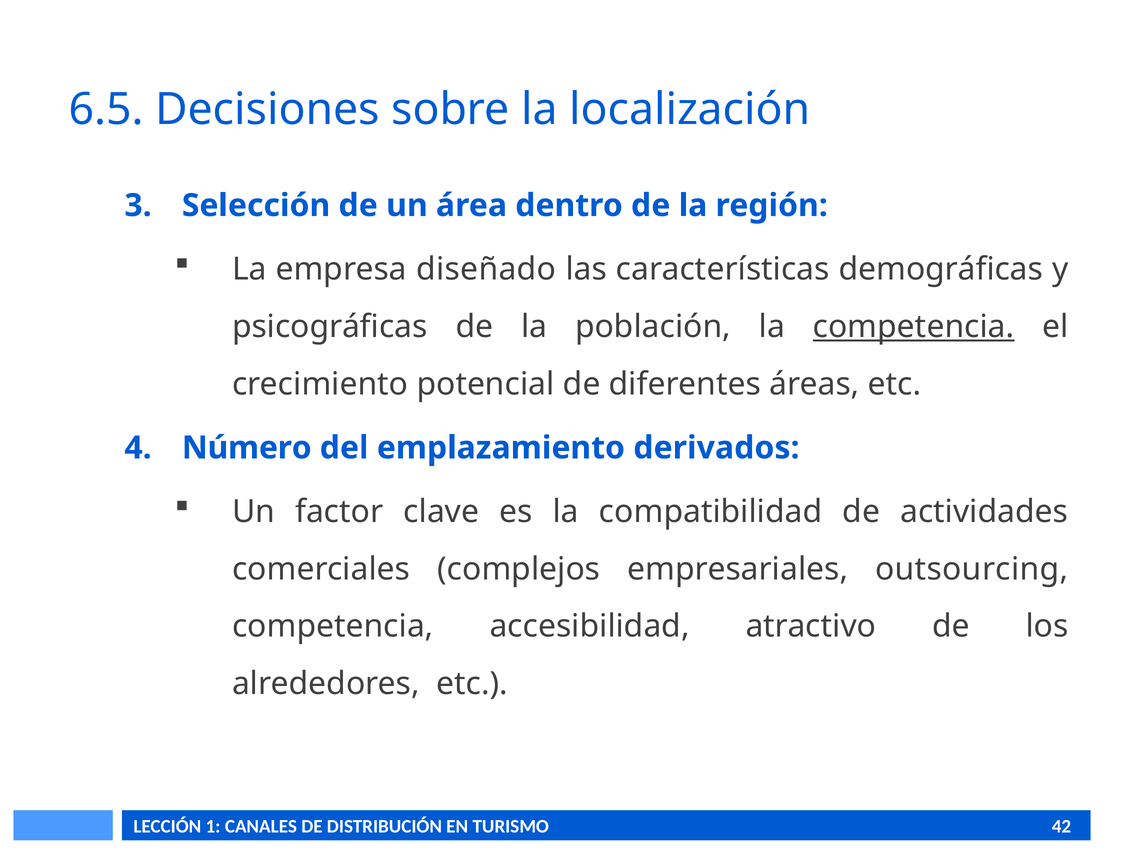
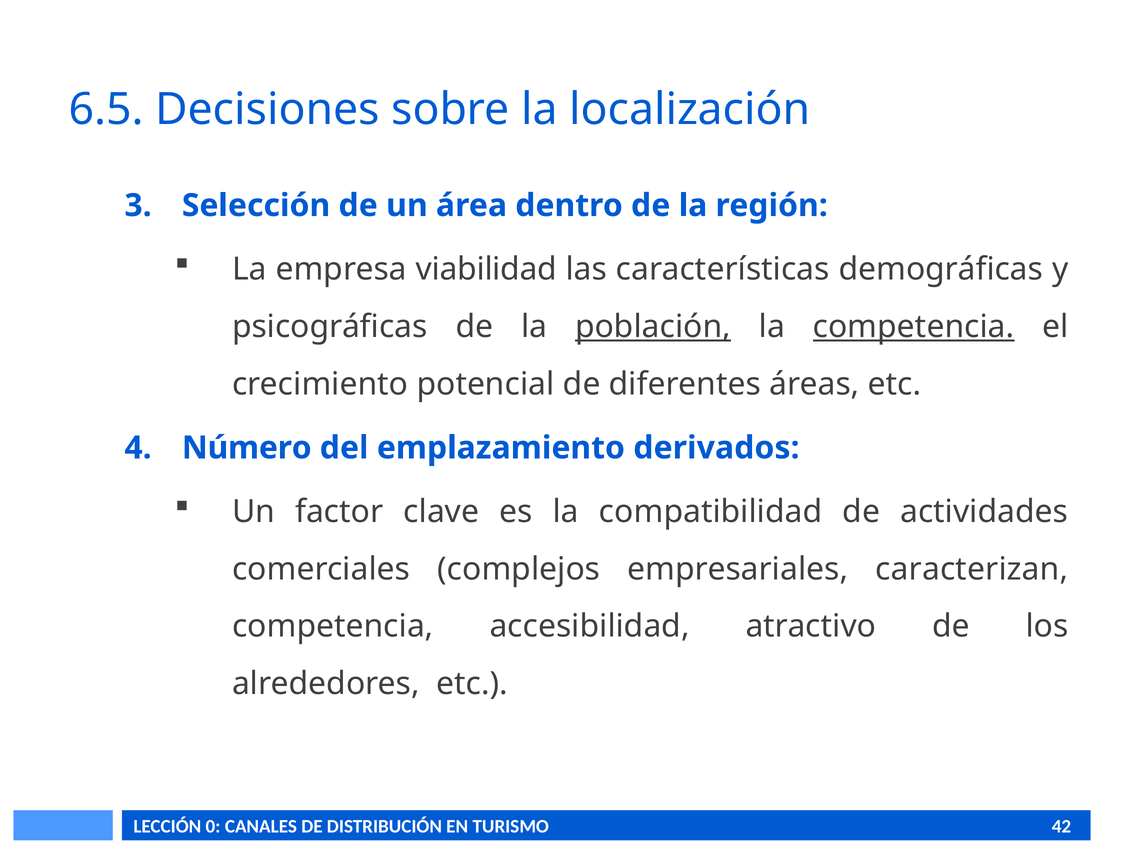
diseñado: diseñado -> viabilidad
población underline: none -> present
outsourcing: outsourcing -> caracterizan
1: 1 -> 0
